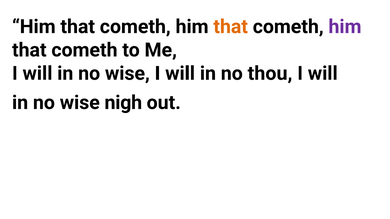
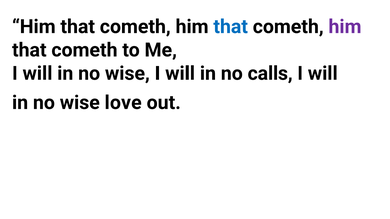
that at (231, 27) colour: orange -> blue
thou: thou -> calls
nigh: nigh -> love
